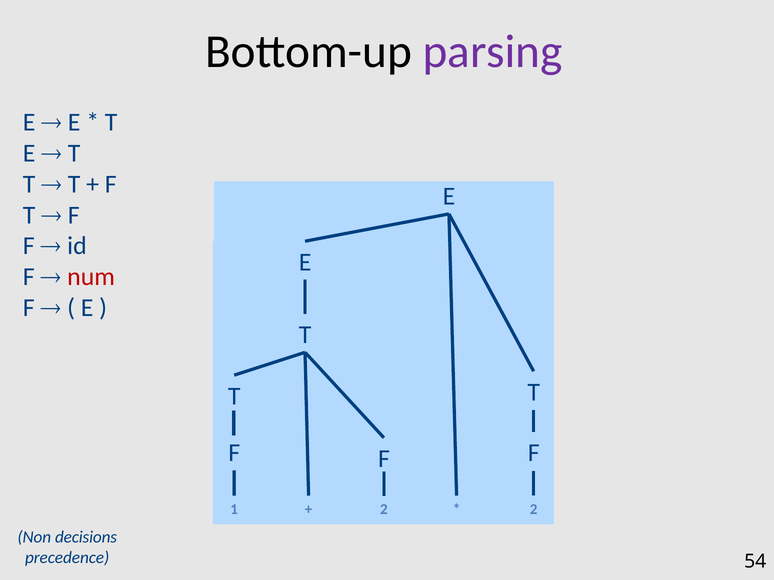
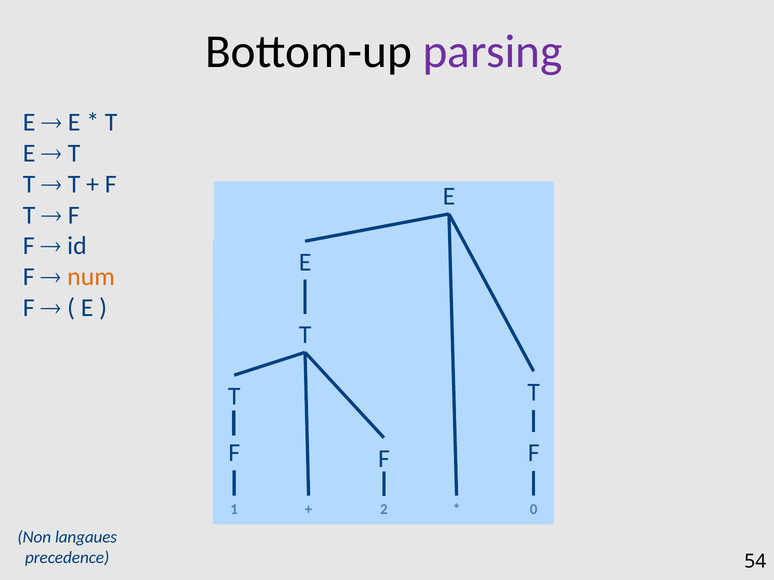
num colour: red -> orange
2 at (534, 510): 2 -> 0
decisions: decisions -> langaues
